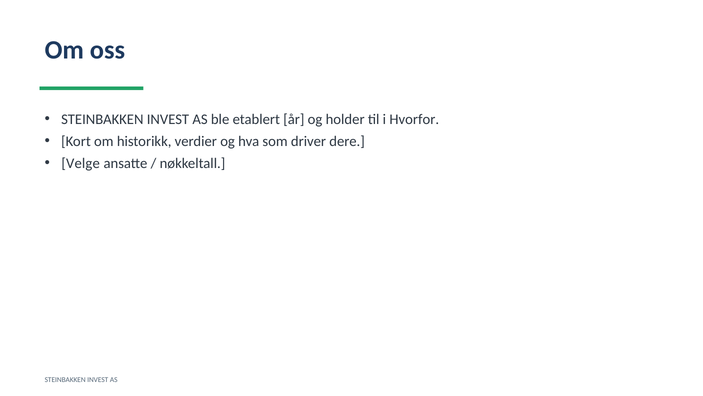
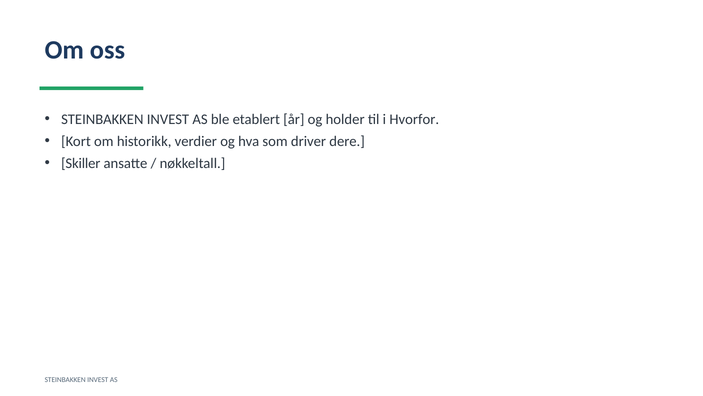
Velge: Velge -> Skiller
